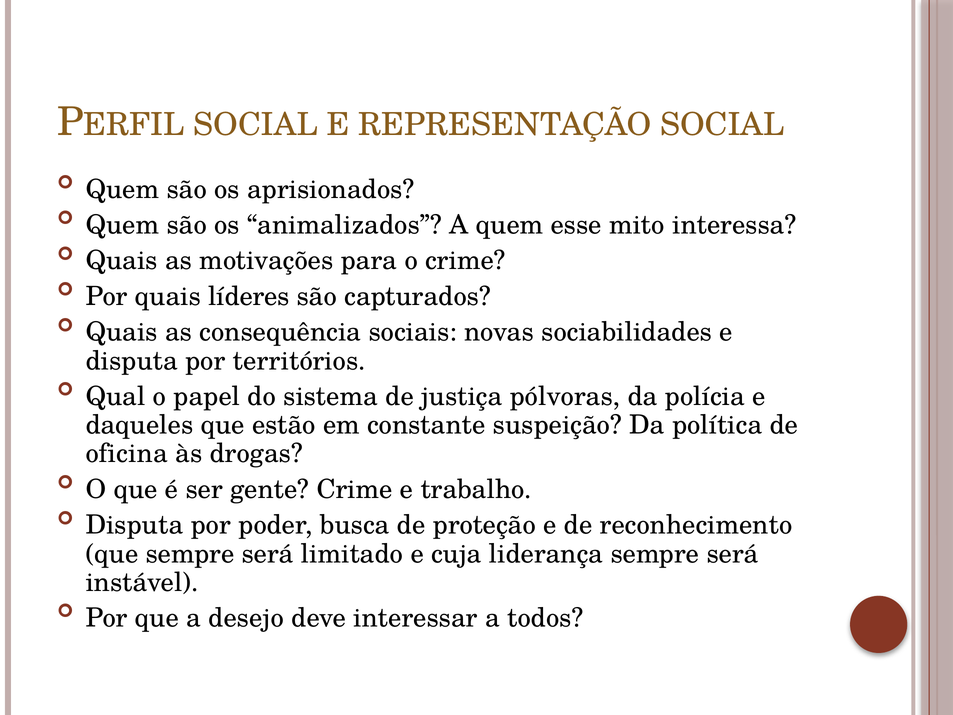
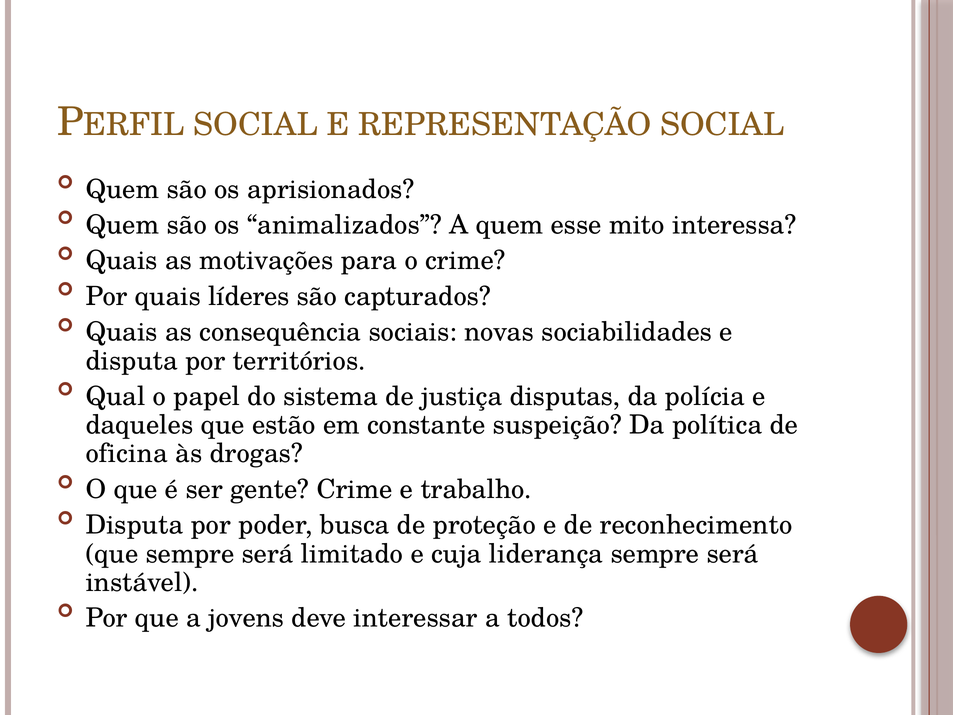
pólvoras: pólvoras -> disputas
desejo: desejo -> jovens
